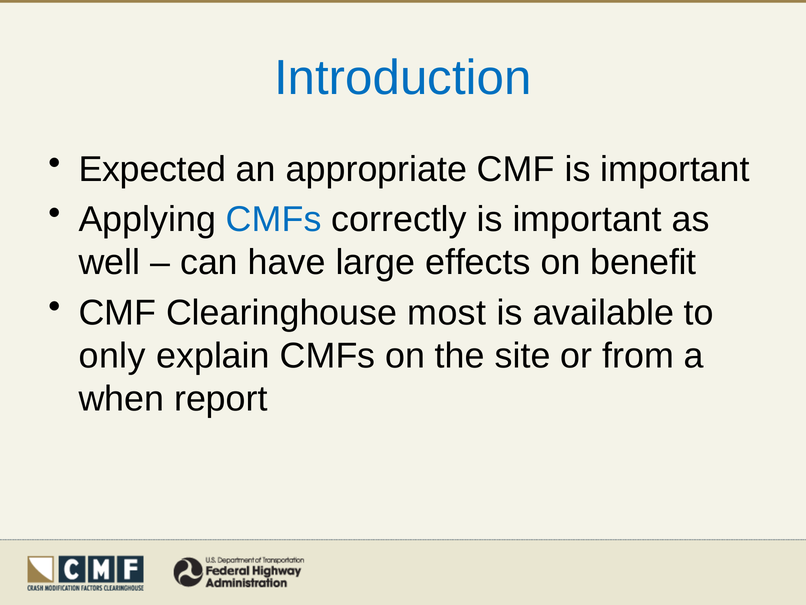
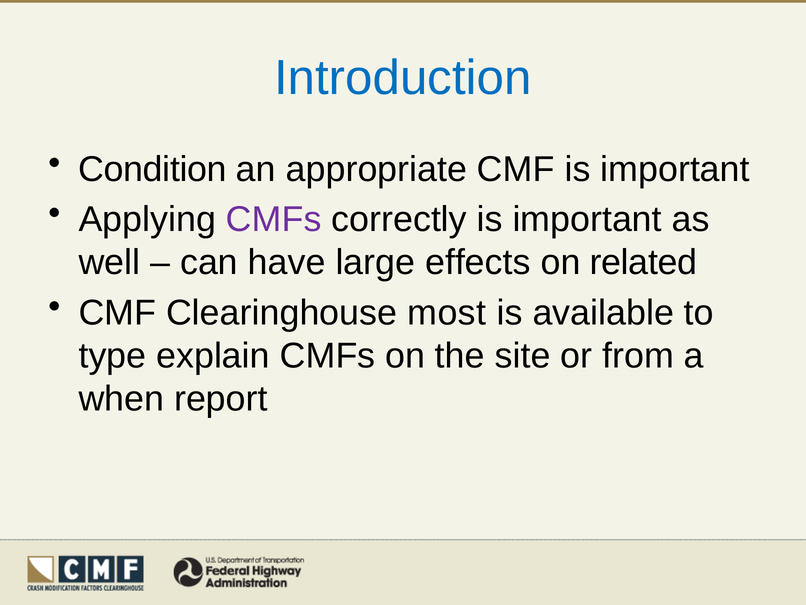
Expected: Expected -> Condition
CMFs at (274, 219) colour: blue -> purple
benefit: benefit -> related
only: only -> type
